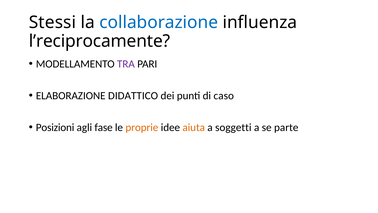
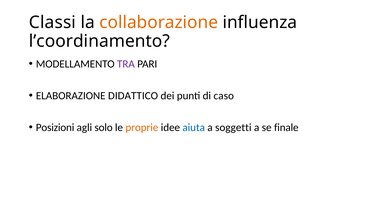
Stessi: Stessi -> Classi
collaborazione colour: blue -> orange
l’reciprocamente: l’reciprocamente -> l’coordinamento
fase: fase -> solo
aiuta colour: orange -> blue
parte: parte -> finale
